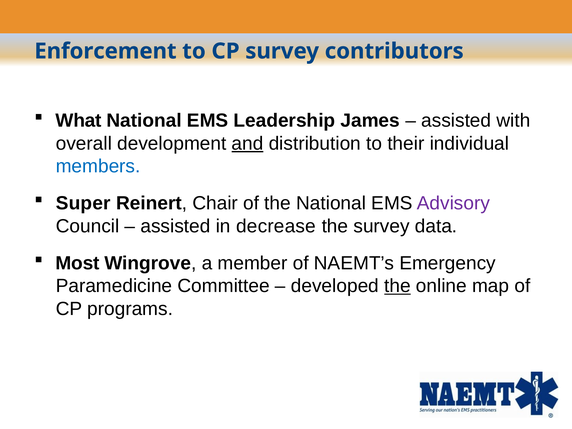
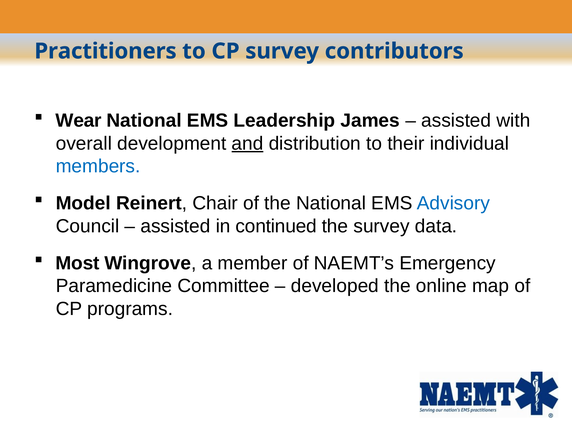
Enforcement: Enforcement -> Practitioners
What: What -> Wear
Super: Super -> Model
Advisory colour: purple -> blue
decrease: decrease -> continued
the at (397, 286) underline: present -> none
